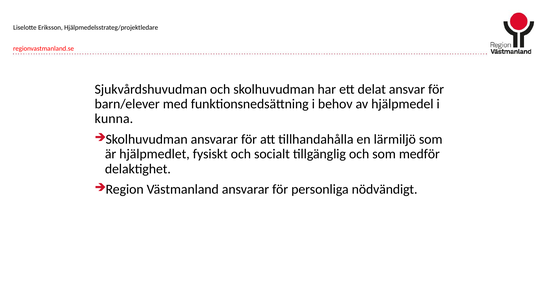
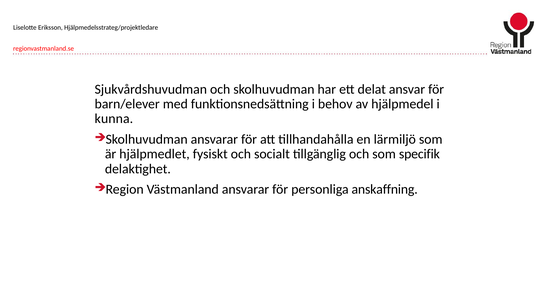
medför: medför -> specifik
nödvändigt: nödvändigt -> anskaffning
